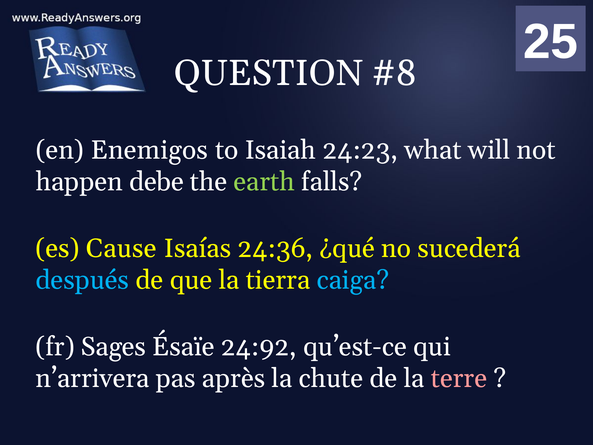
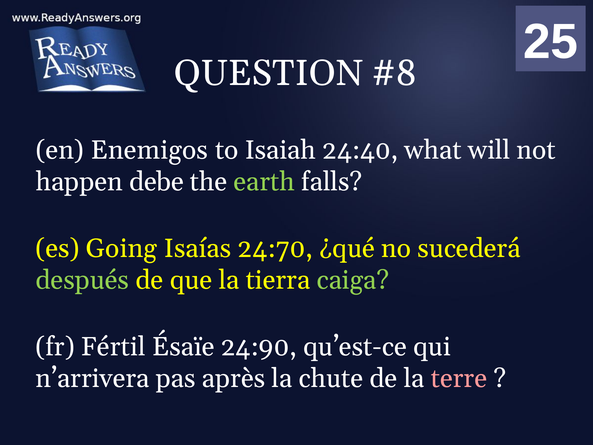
24:23: 24:23 -> 24:40
Cause: Cause -> Going
24:36: 24:36 -> 24:70
después colour: light blue -> light green
caiga colour: light blue -> light green
Sages: Sages -> Fértil
24:92: 24:92 -> 24:90
